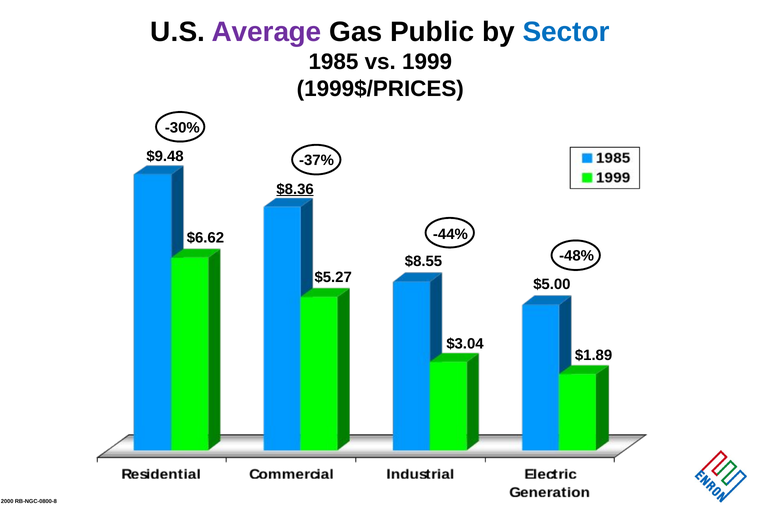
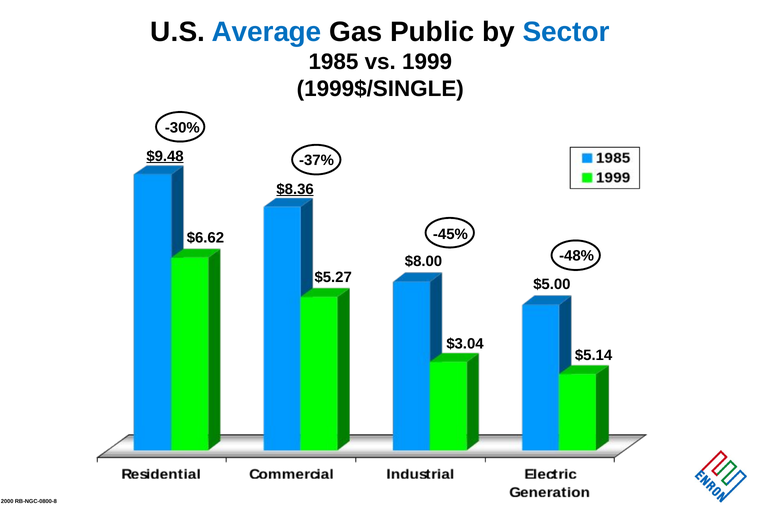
Average colour: purple -> blue
1999$/PRICES: 1999$/PRICES -> 1999$/SINGLE
$9.48 underline: none -> present
-44%: -44% -> -45%
$8.55: $8.55 -> $8.00
$1.89: $1.89 -> $5.14
